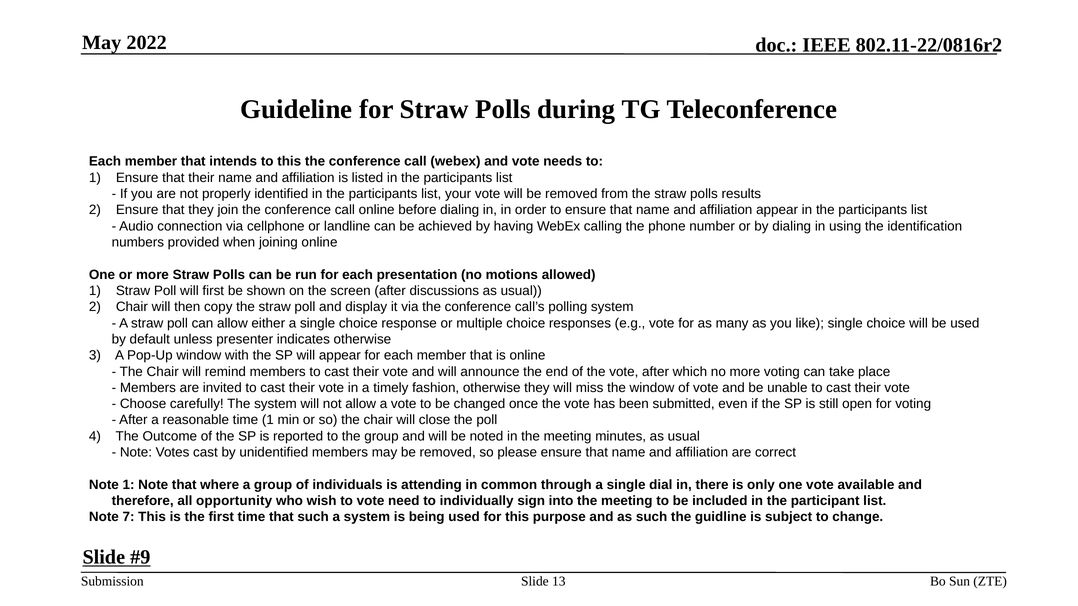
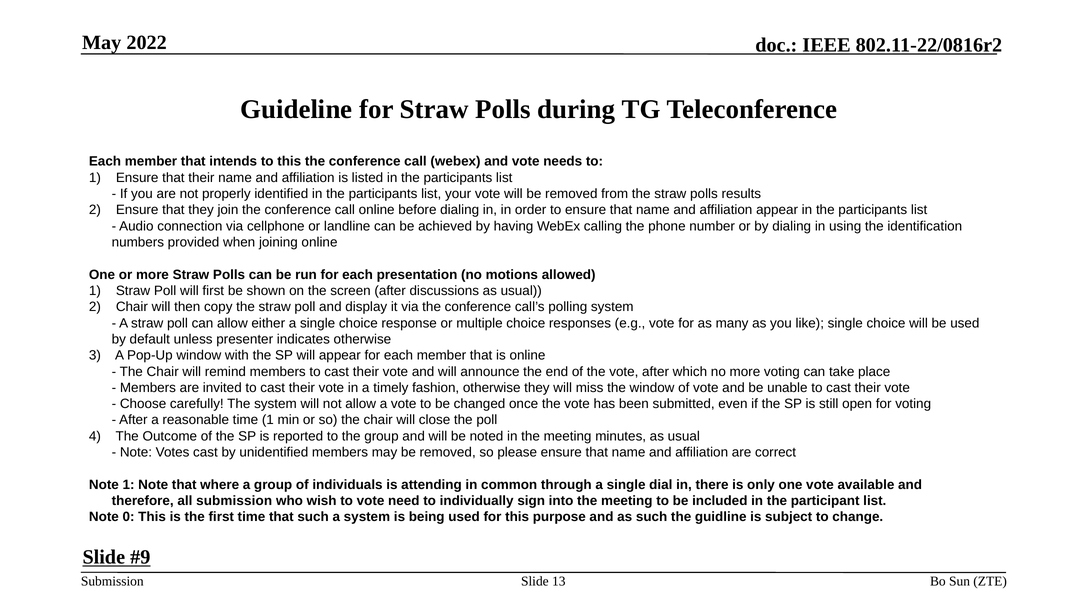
all opportunity: opportunity -> submission
7: 7 -> 0
